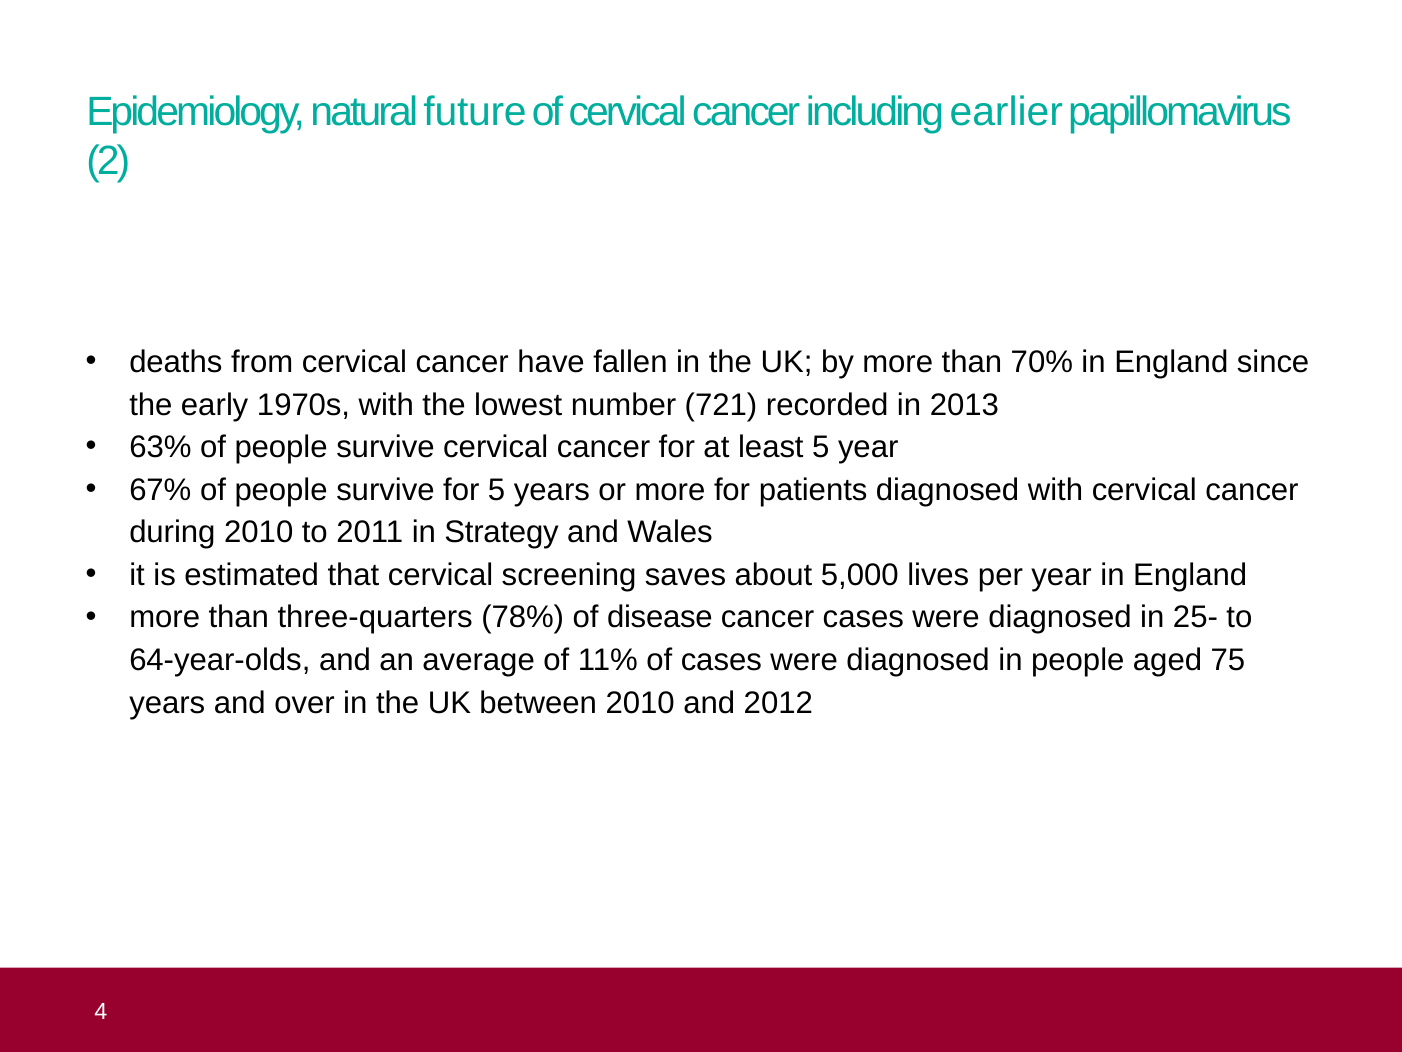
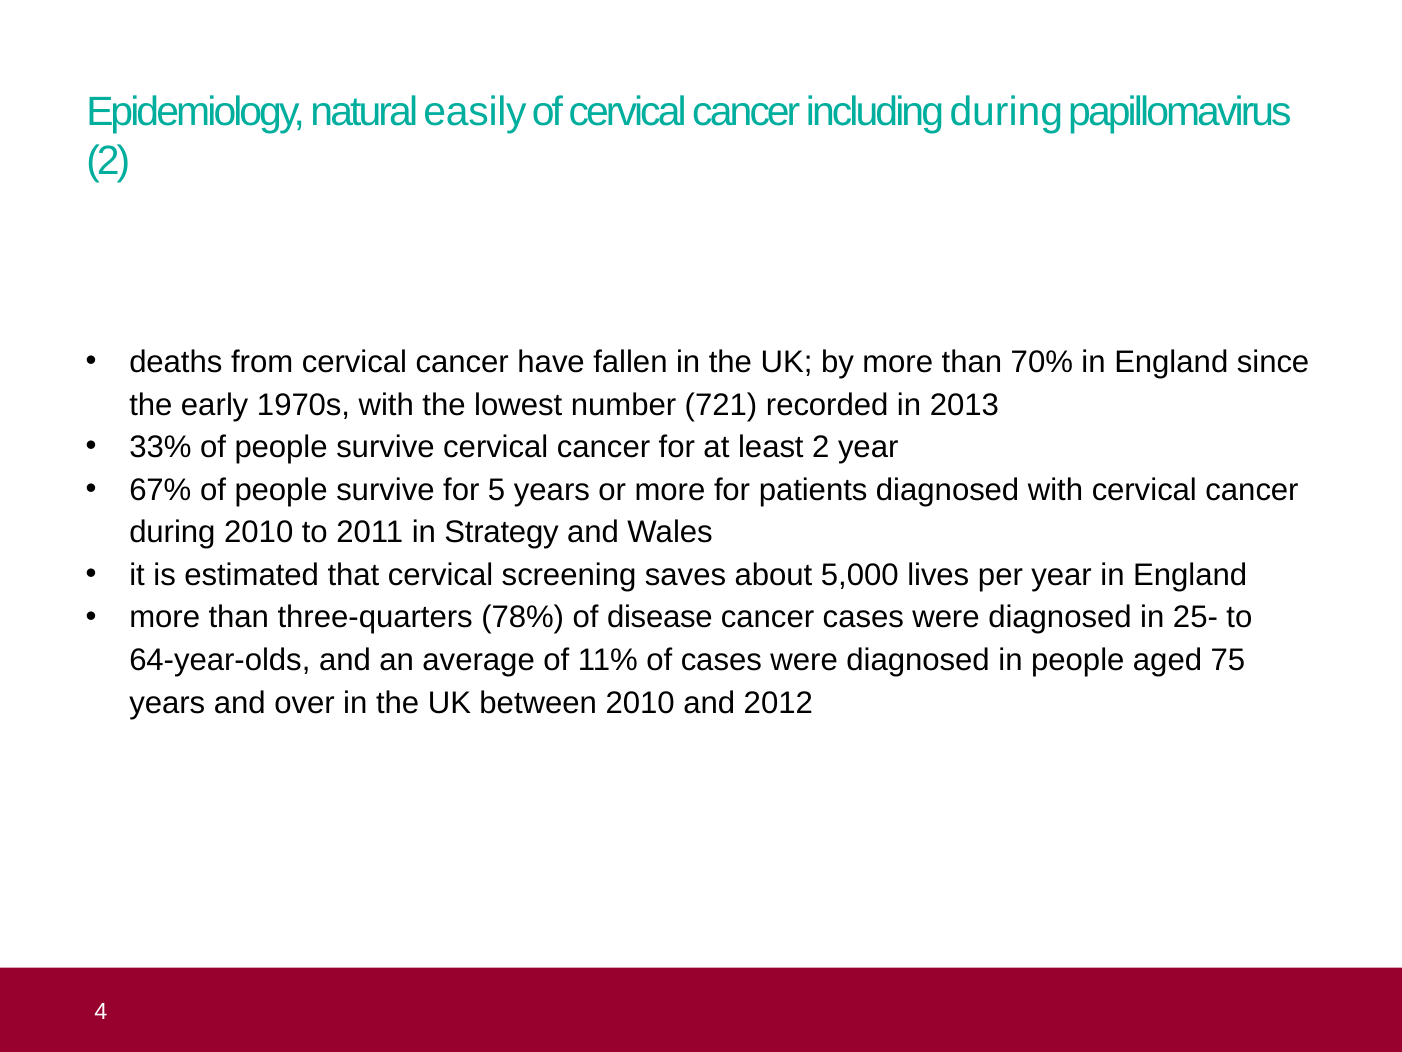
future: future -> easily
including earlier: earlier -> during
63%: 63% -> 33%
least 5: 5 -> 2
